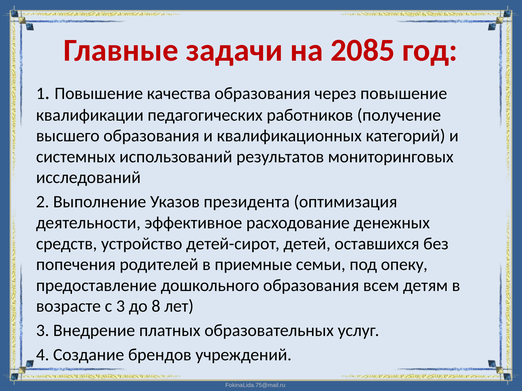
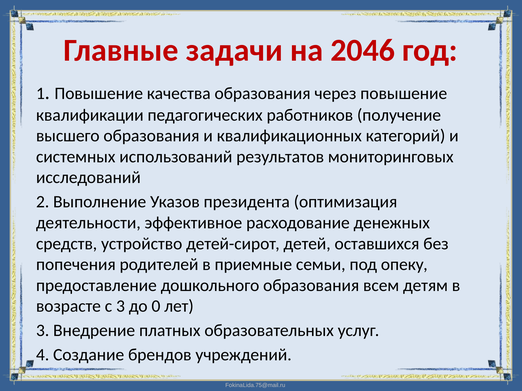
2085: 2085 -> 2046
8: 8 -> 0
